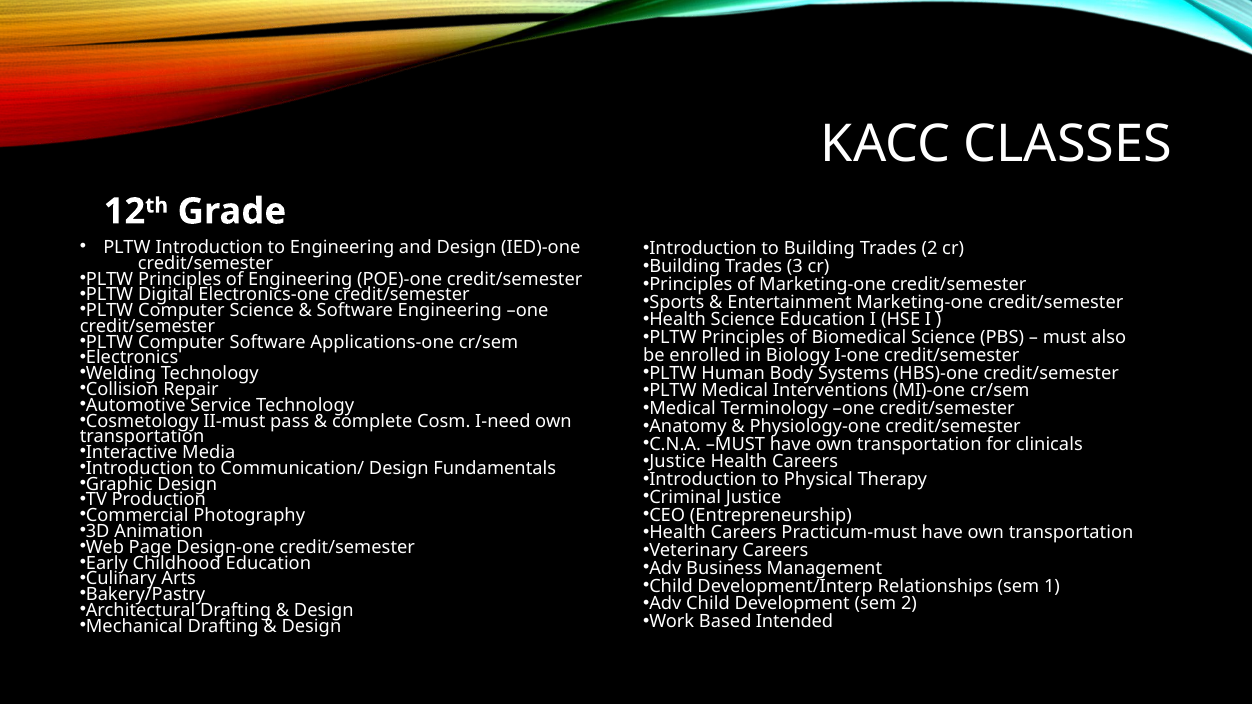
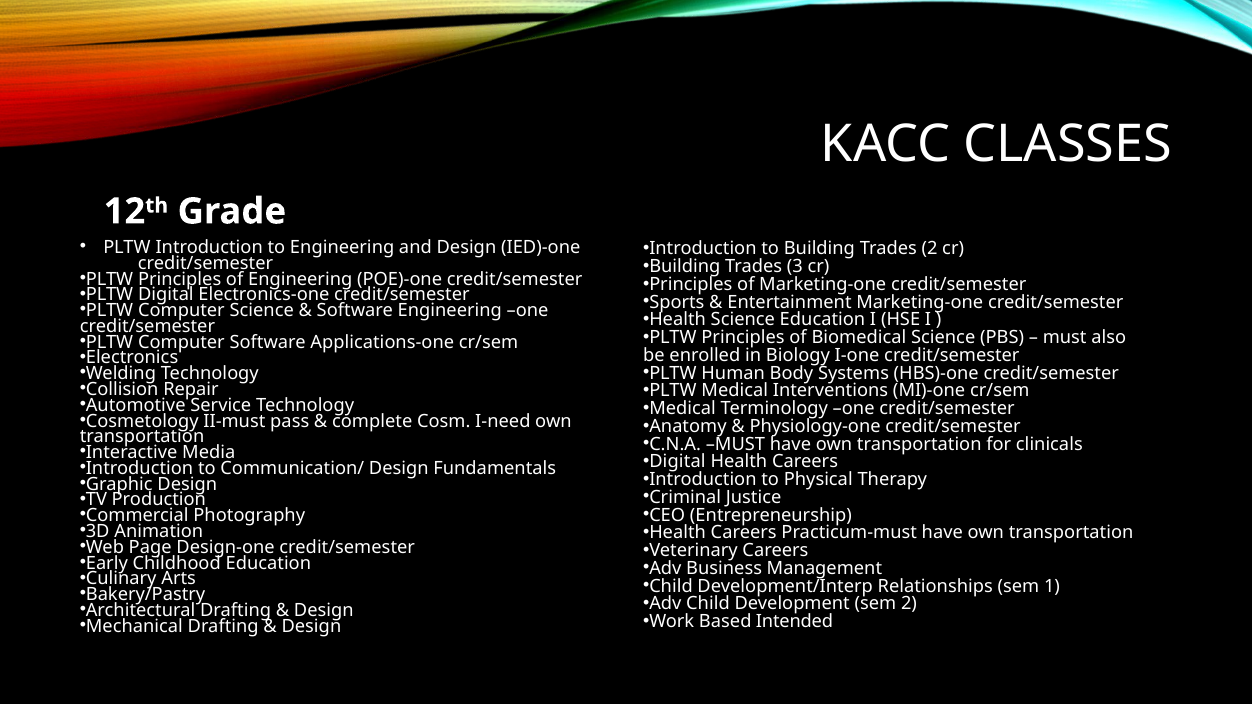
Justice at (677, 462): Justice -> Digital
